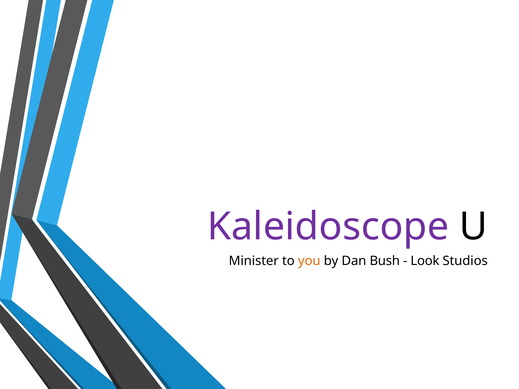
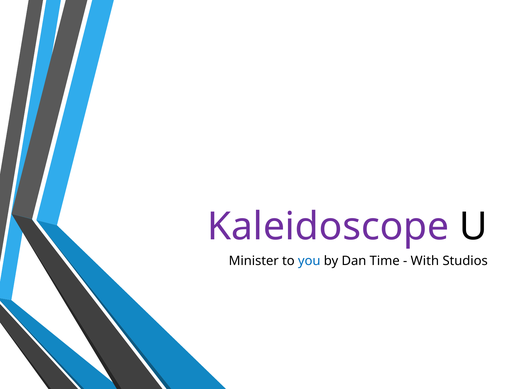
you colour: orange -> blue
Bush: Bush -> Time
Look: Look -> With
